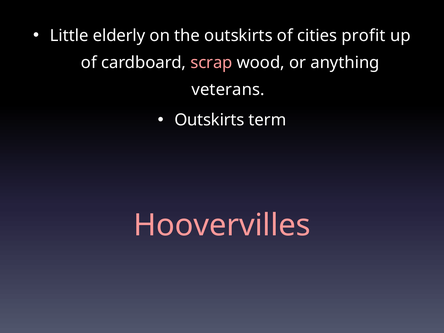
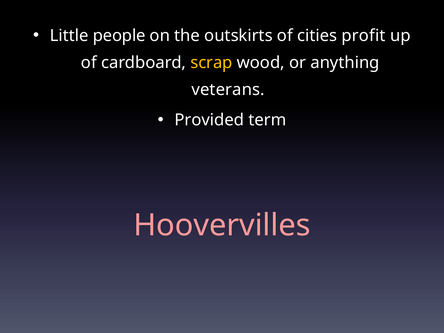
elderly: elderly -> people
scrap colour: pink -> yellow
Outskirts at (209, 120): Outskirts -> Provided
